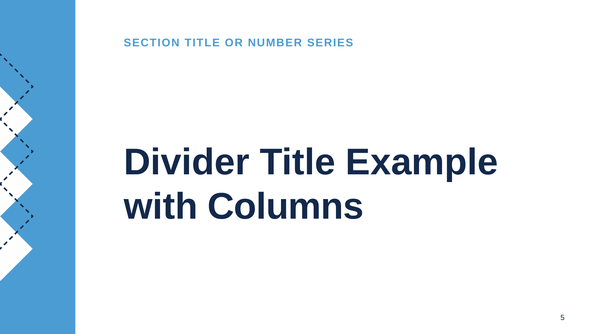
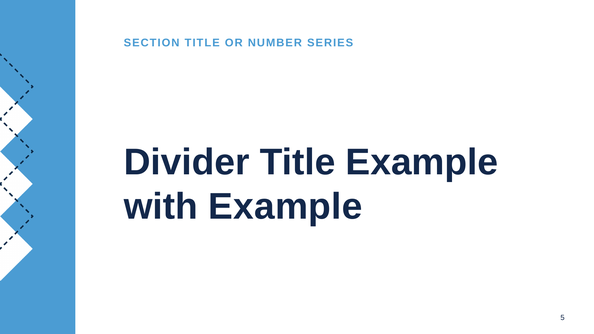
with Columns: Columns -> Example
